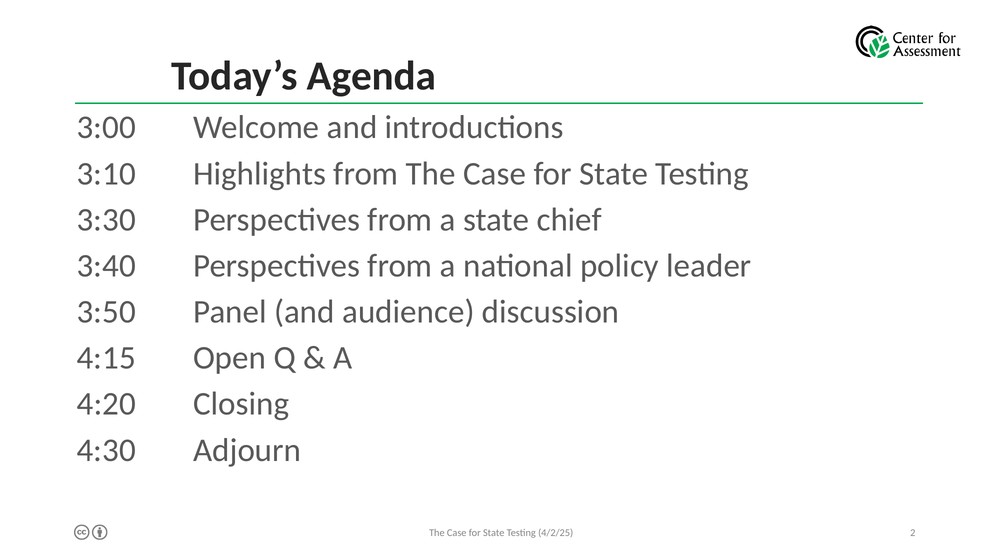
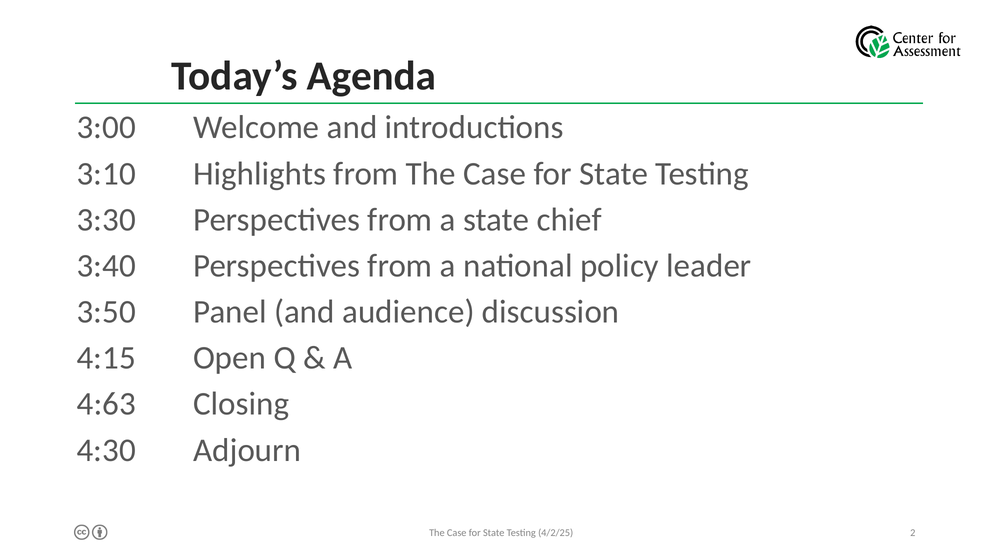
4:20: 4:20 -> 4:63
